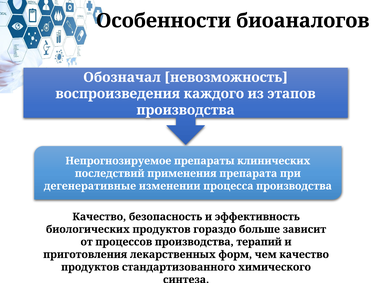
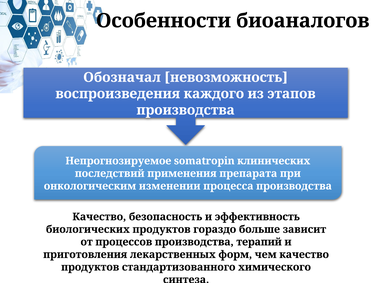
препараты: препараты -> somatropin
дегенеративные: дегенеративные -> онкологическим
